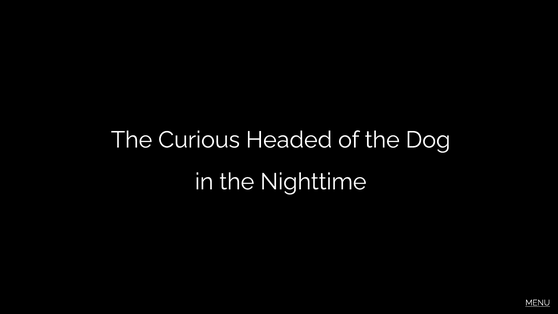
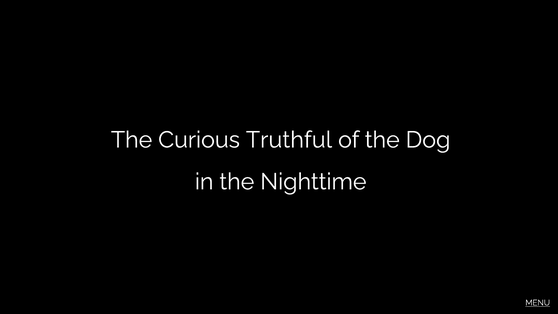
Headed: Headed -> Truthful
